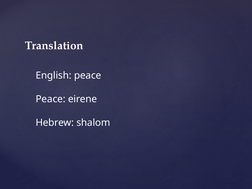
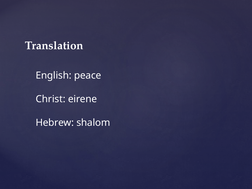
Peace at (51, 99): Peace -> Christ
